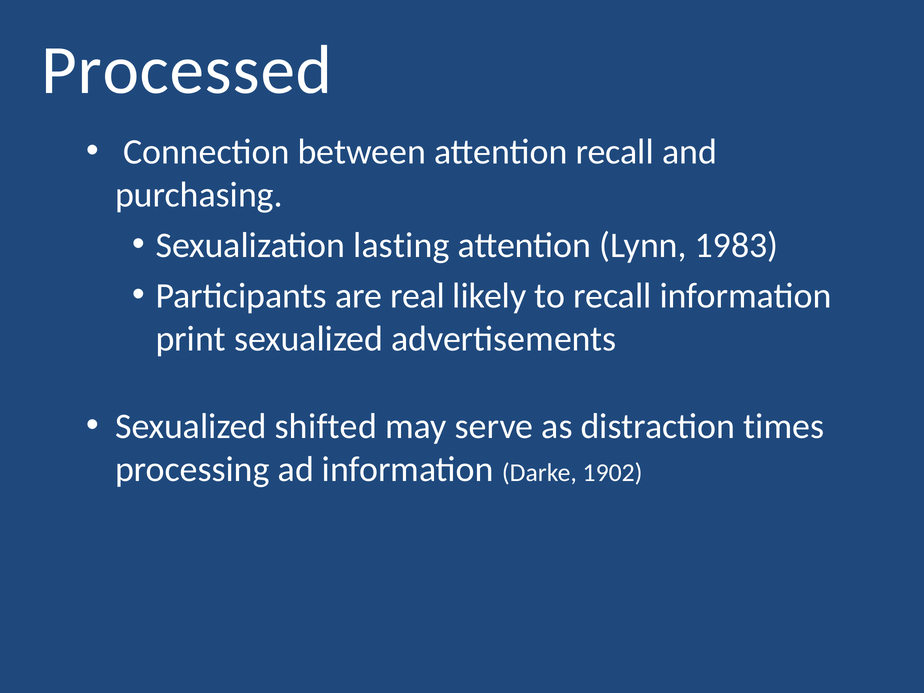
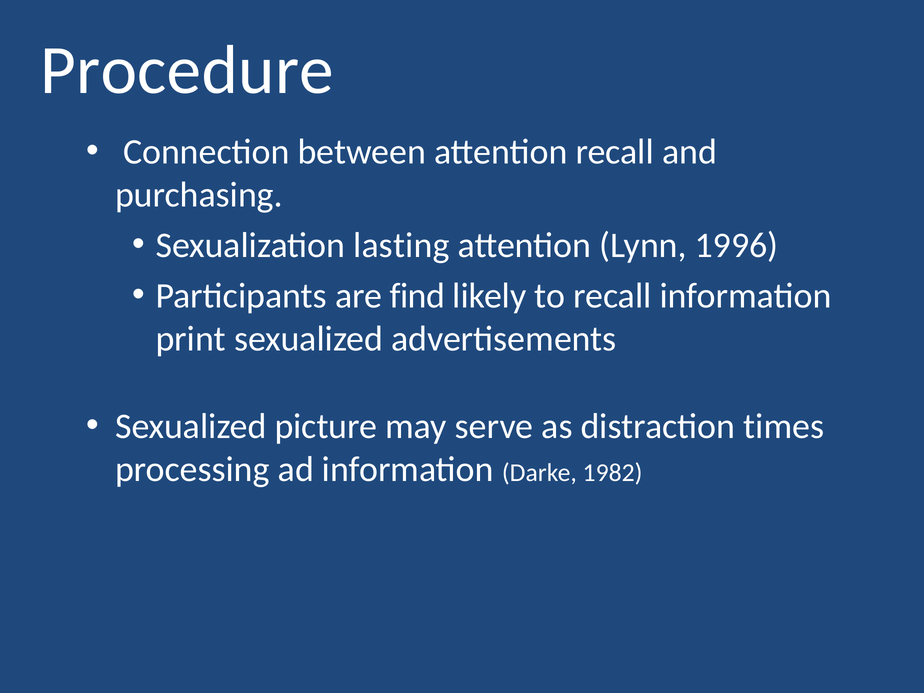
Processed: Processed -> Procedure
1983: 1983 -> 1996
real: real -> find
shifted: shifted -> picture
1902: 1902 -> 1982
